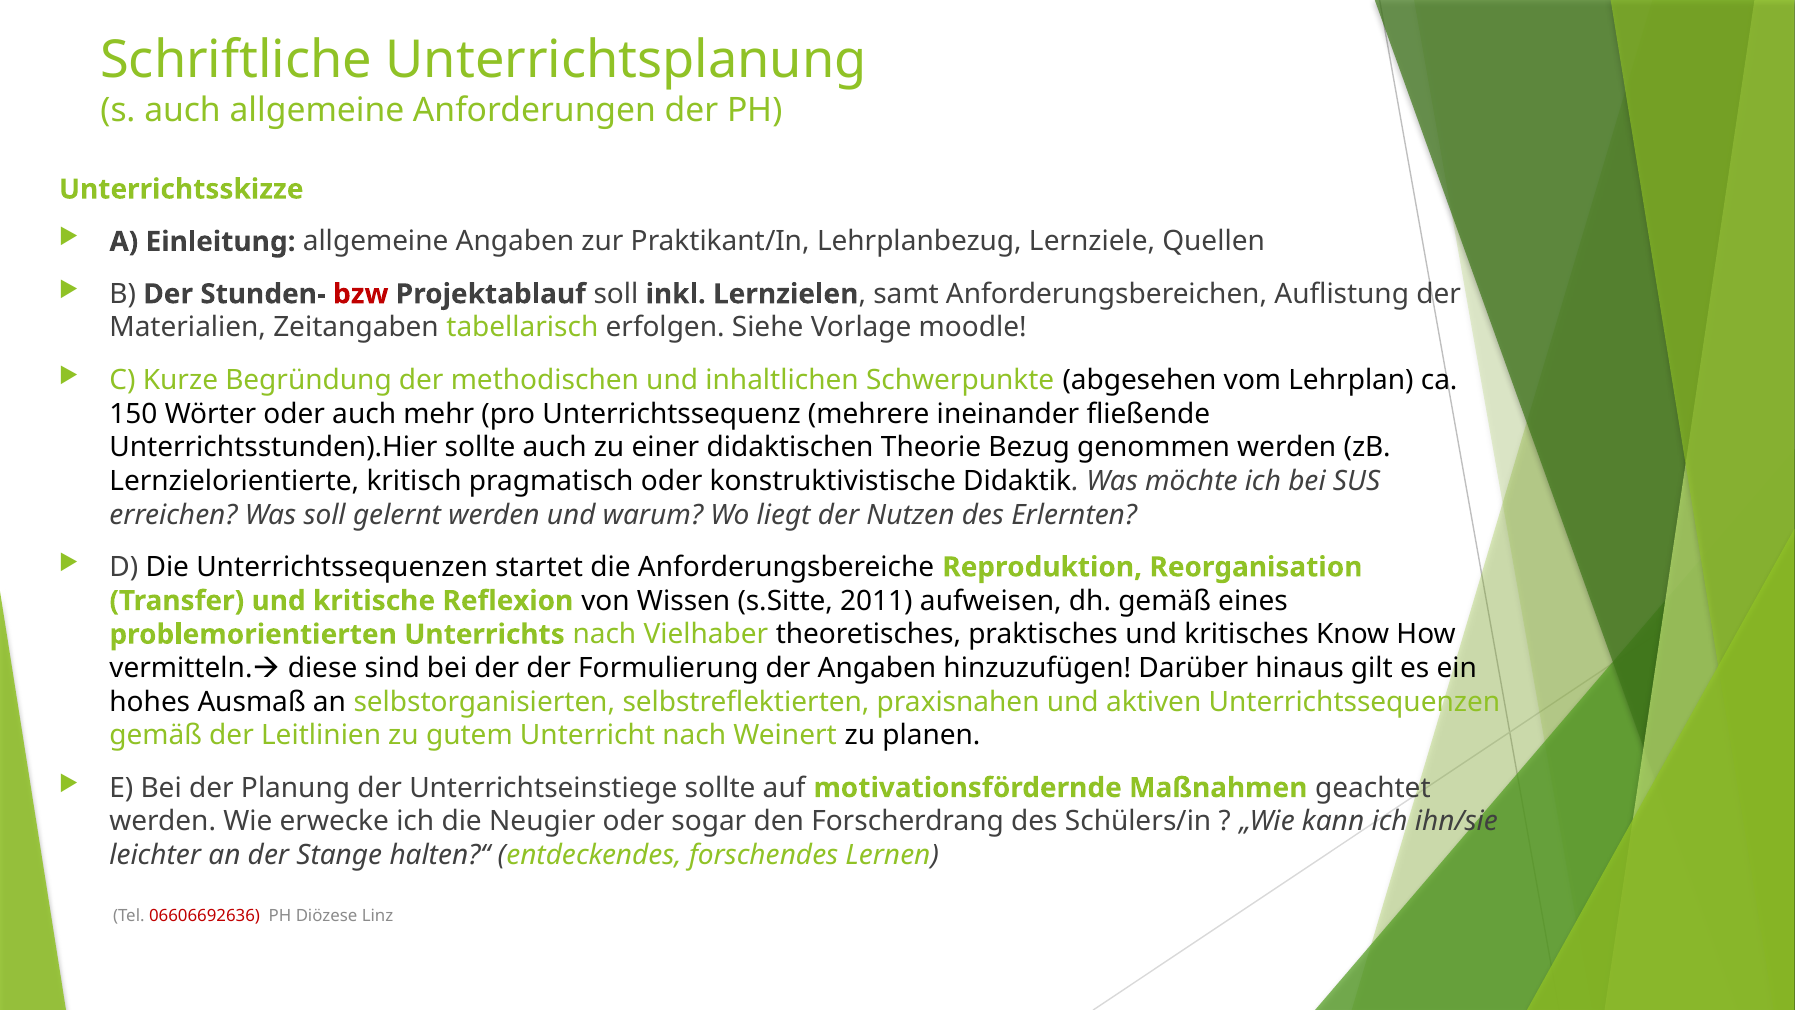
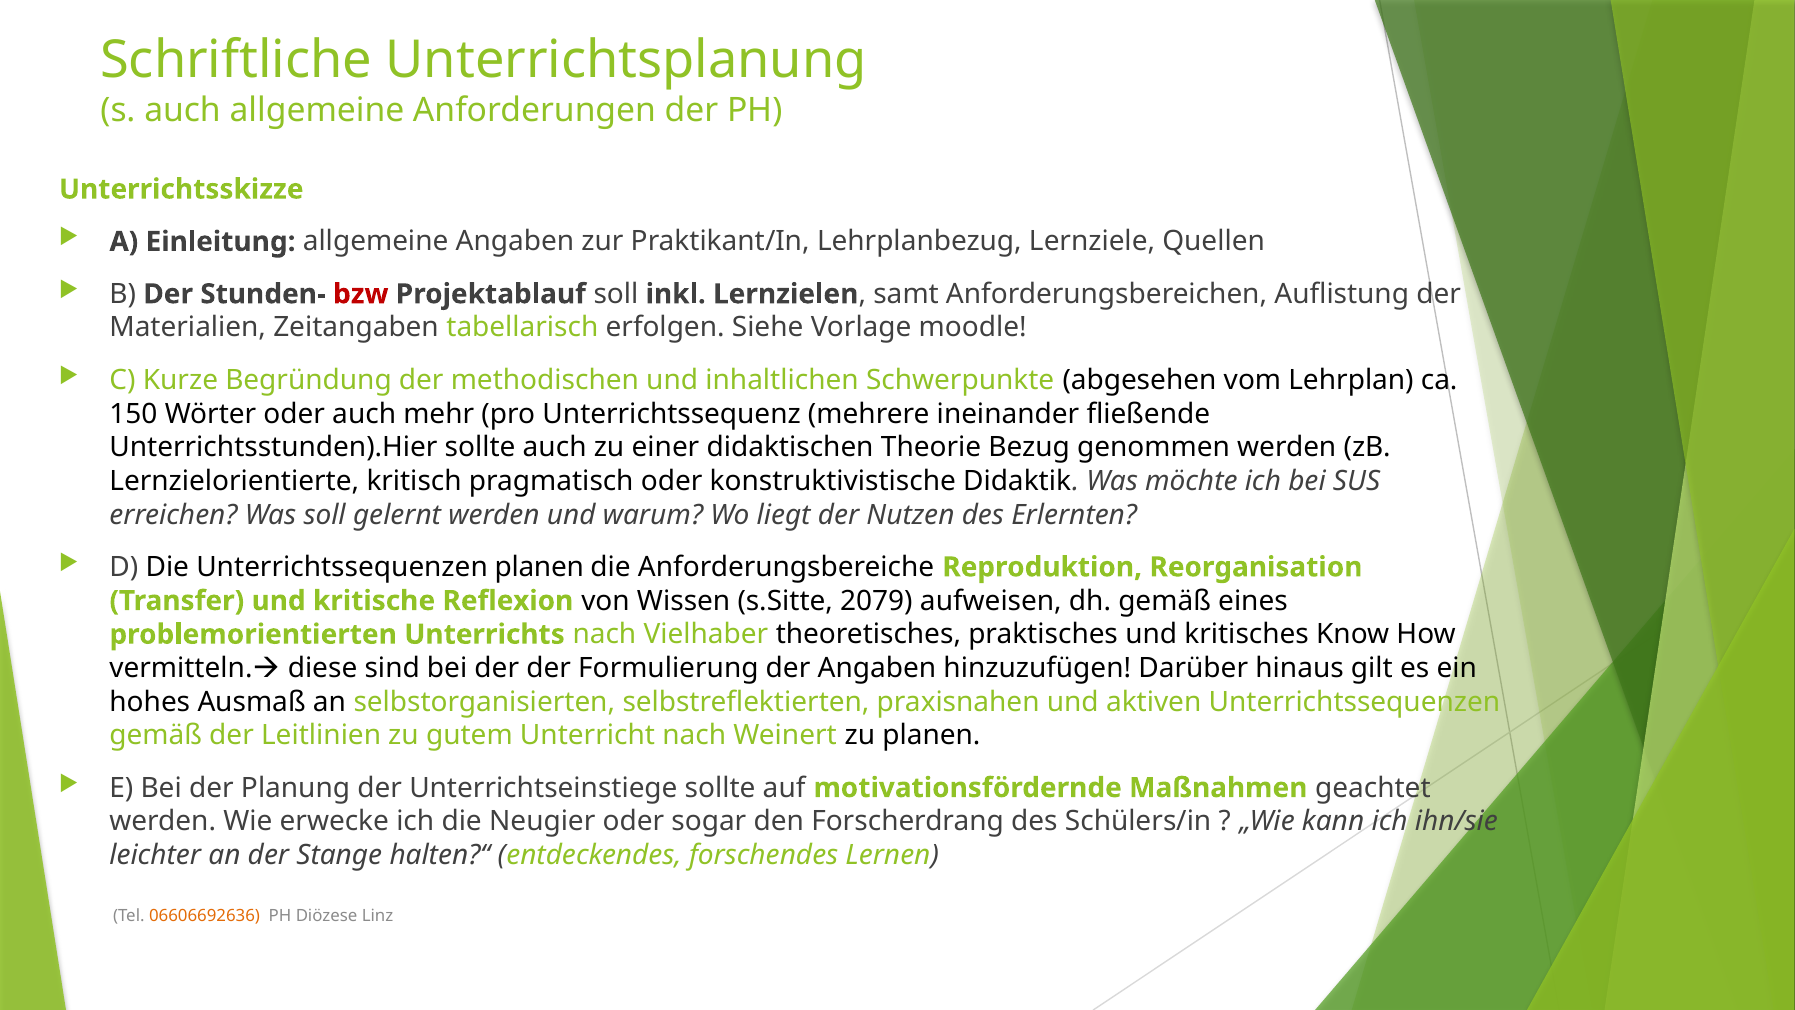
Unterrichtssequenzen startet: startet -> planen
2011: 2011 -> 2079
06606692636 colour: red -> orange
